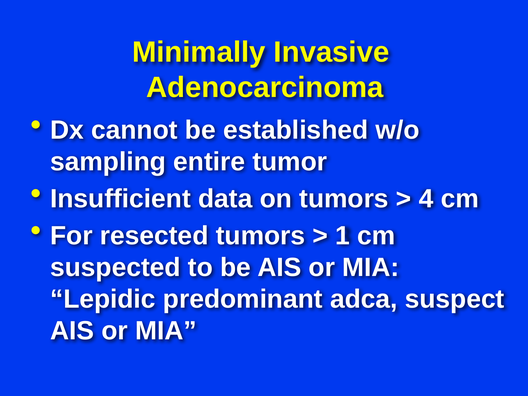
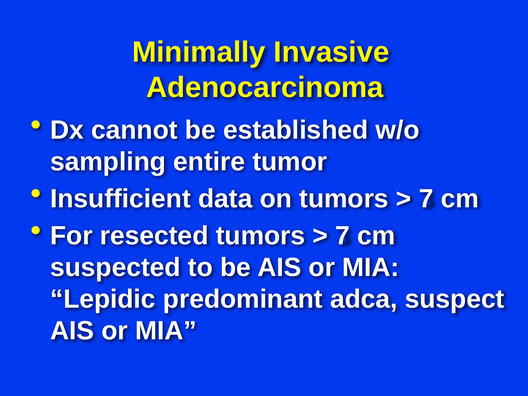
4 at (426, 199): 4 -> 7
1 at (343, 236): 1 -> 7
